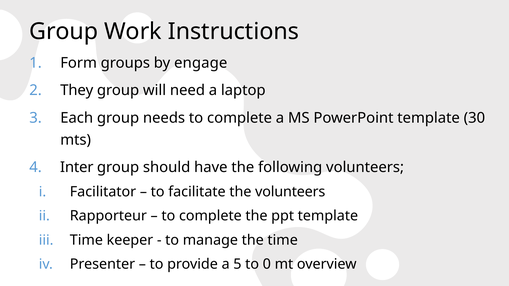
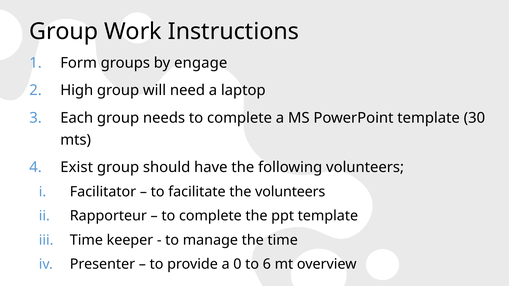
They: They -> High
Inter: Inter -> Exist
5: 5 -> 0
0: 0 -> 6
